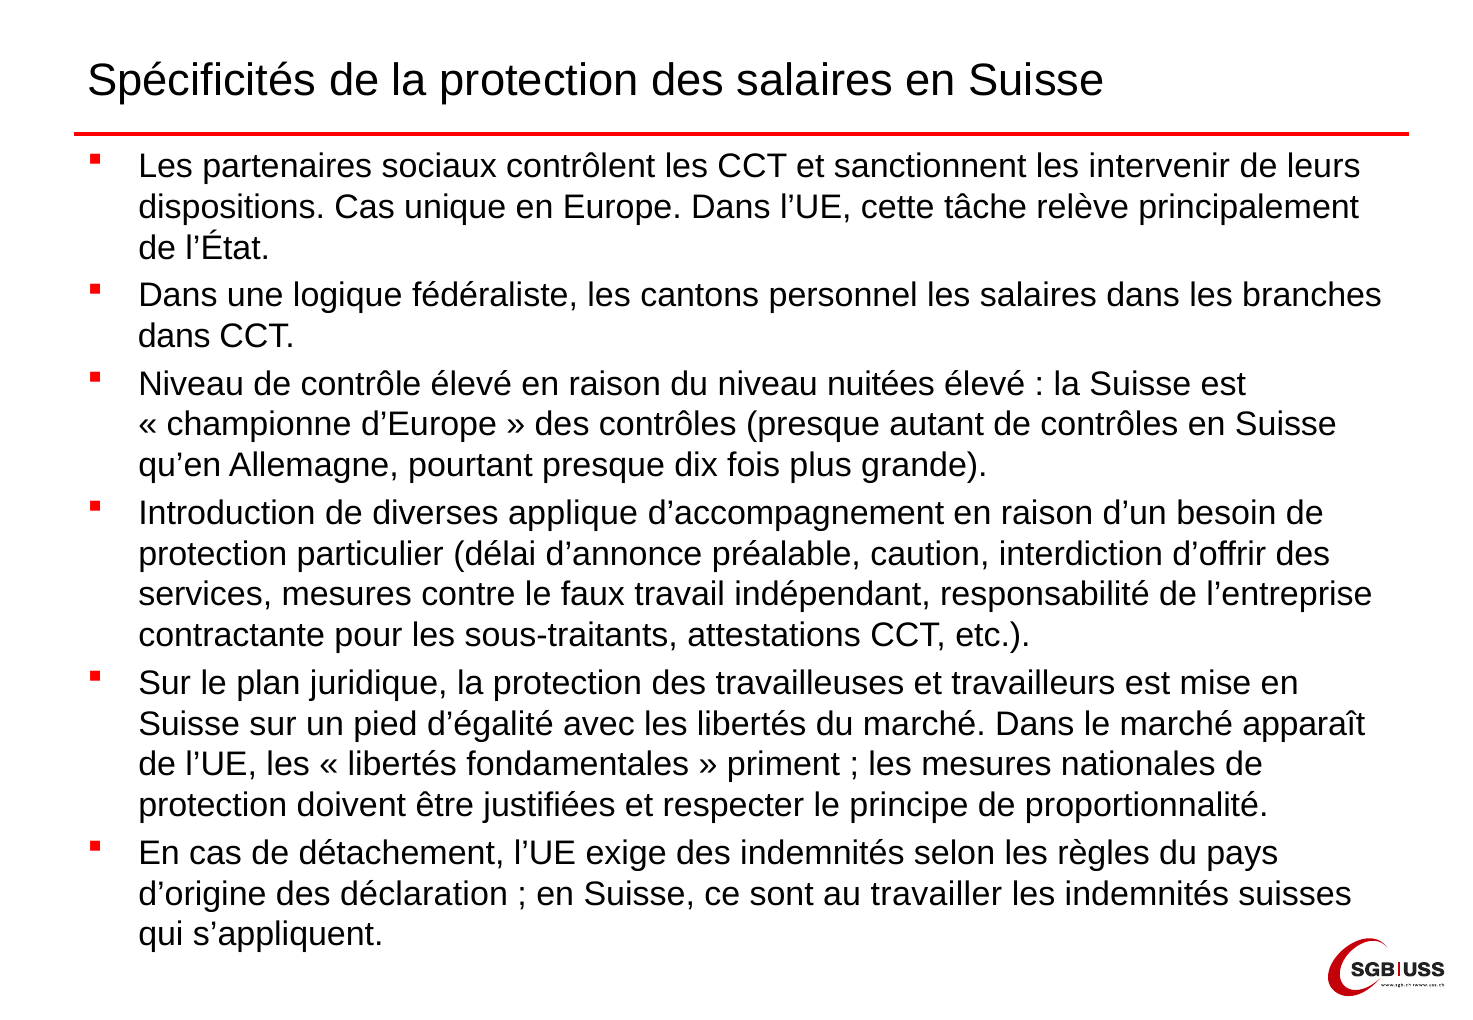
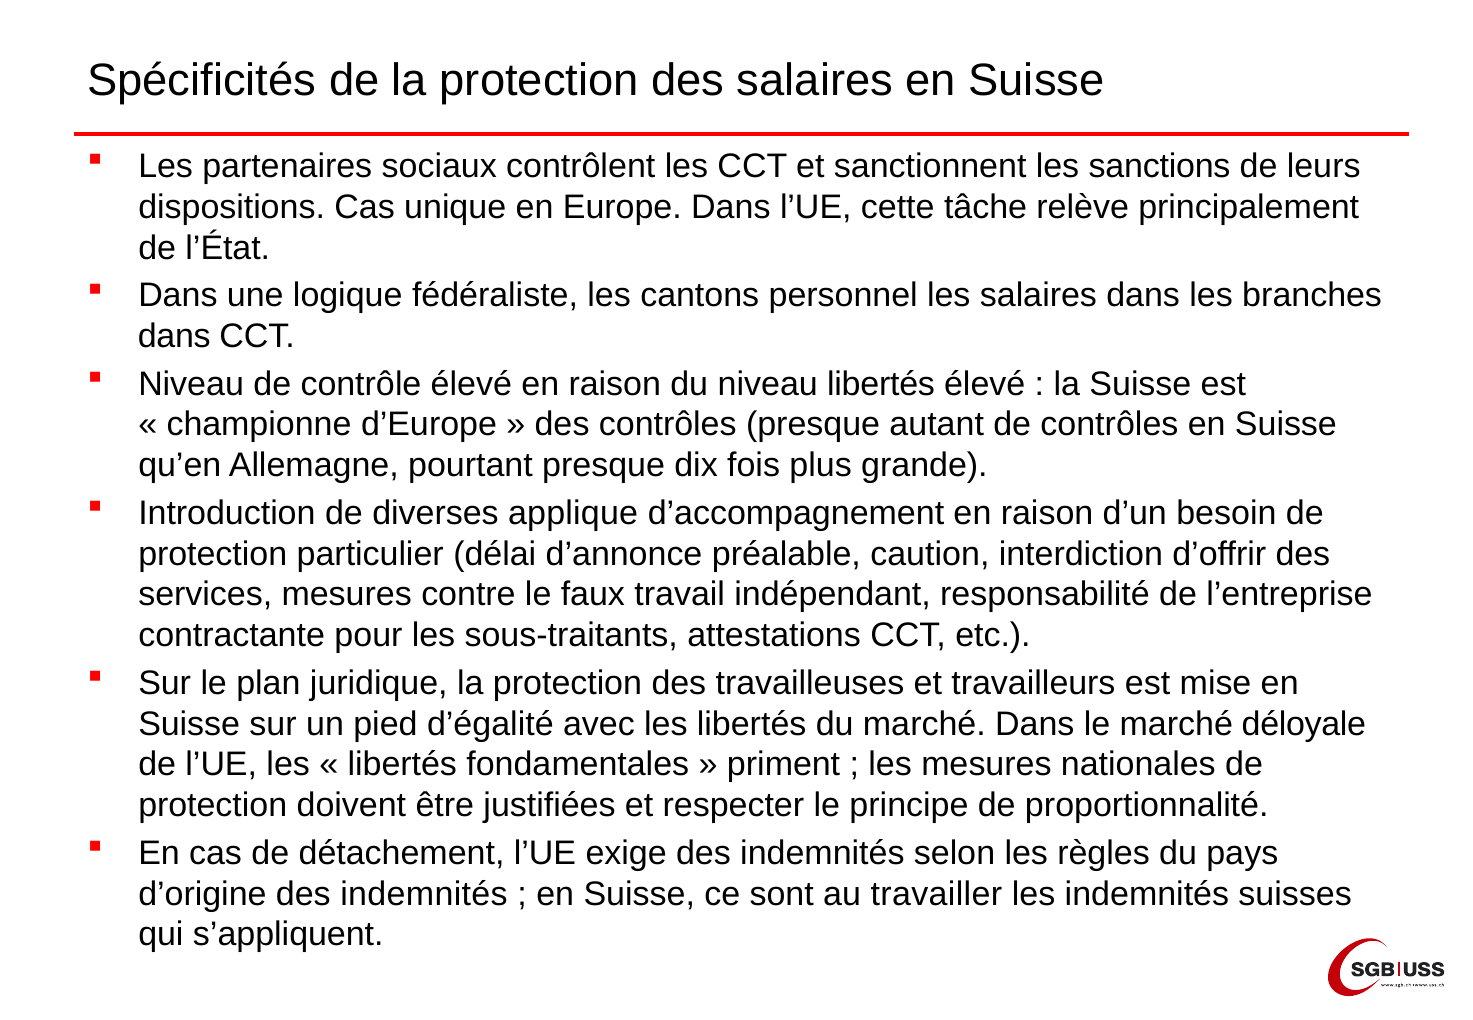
intervenir: intervenir -> sanctions
niveau nuitées: nuitées -> libertés
apparaît: apparaît -> déloyale
d’origine des déclaration: déclaration -> indemnités
